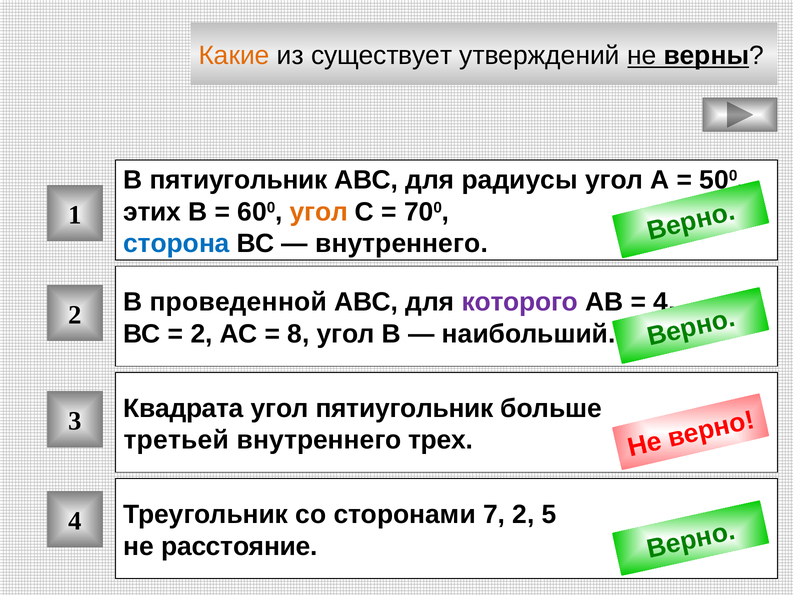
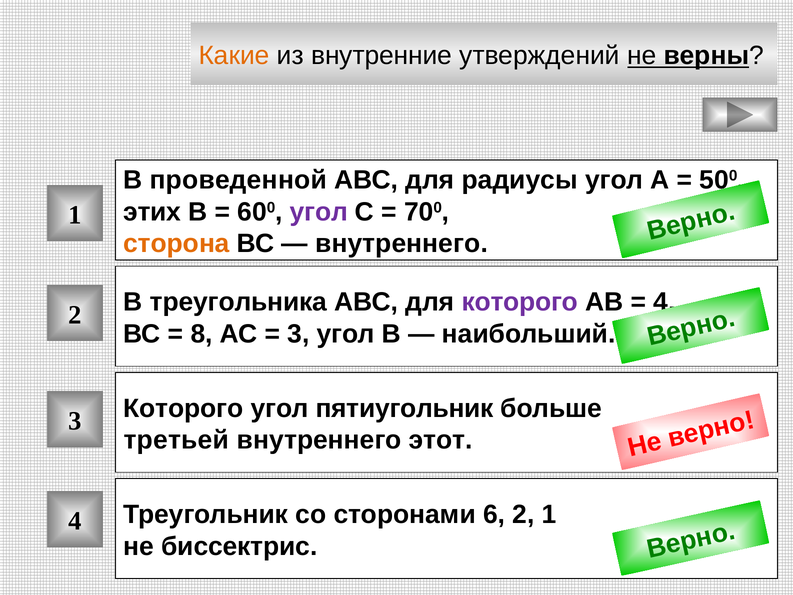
существует: существует -> внутренние
В пятиугольник: пятиугольник -> проведенной
угол at (319, 212) colour: orange -> purple
сторона colour: blue -> orange
проведенной: проведенной -> треугольника
2 at (202, 334): 2 -> 8
8 at (298, 334): 8 -> 3
Квадрата at (183, 408): Квадрата -> Которого
трех: трех -> этот
7: 7 -> 6
2 5: 5 -> 1
расстояние: расстояние -> биссектрис
